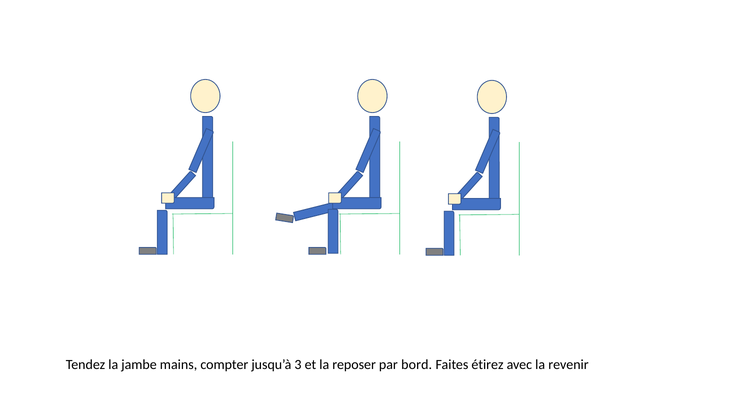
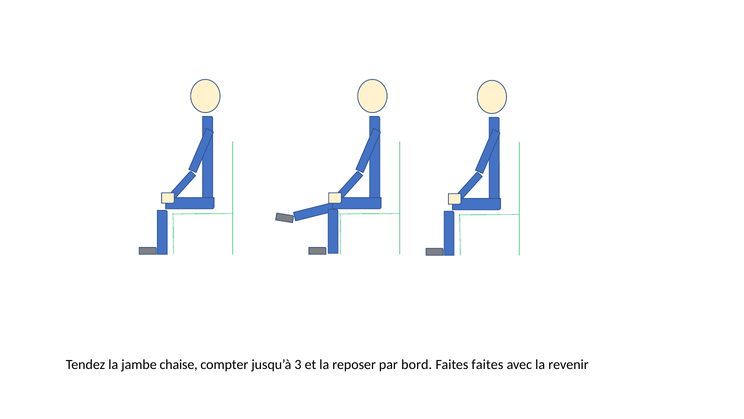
mains: mains -> chaise
Faites étirez: étirez -> faites
